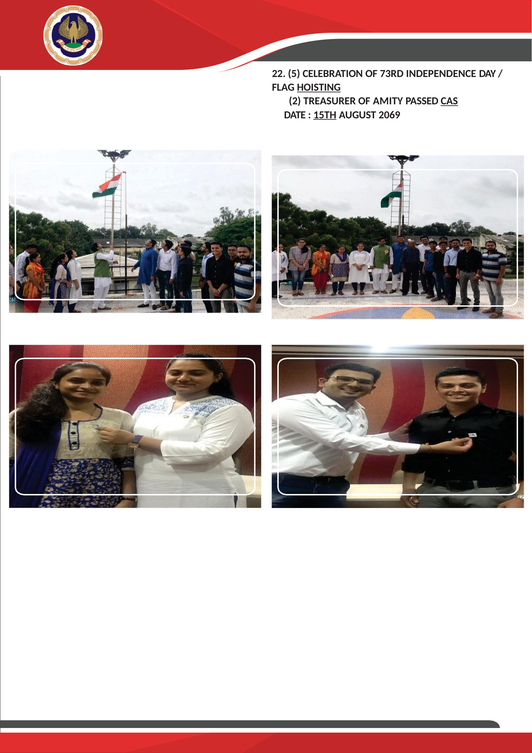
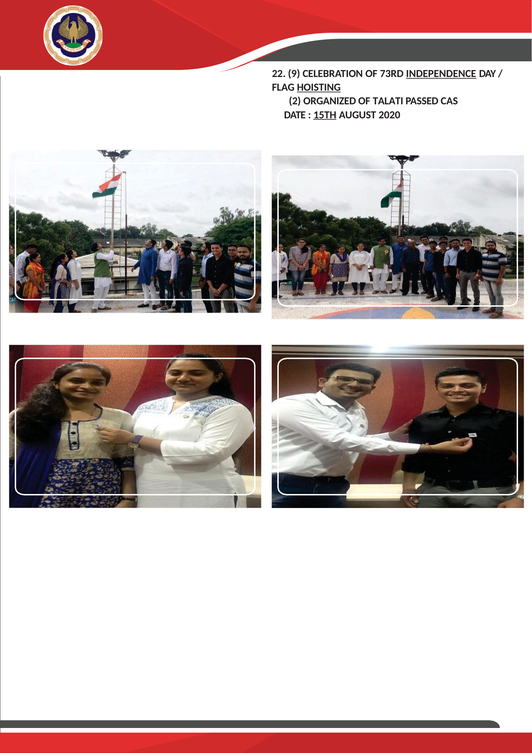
5: 5 -> 9
INDEPENDENCE underline: none -> present
TREASURER: TREASURER -> ORGANIZED
AMITY: AMITY -> TALATI
CAS underline: present -> none
2069: 2069 -> 2020
